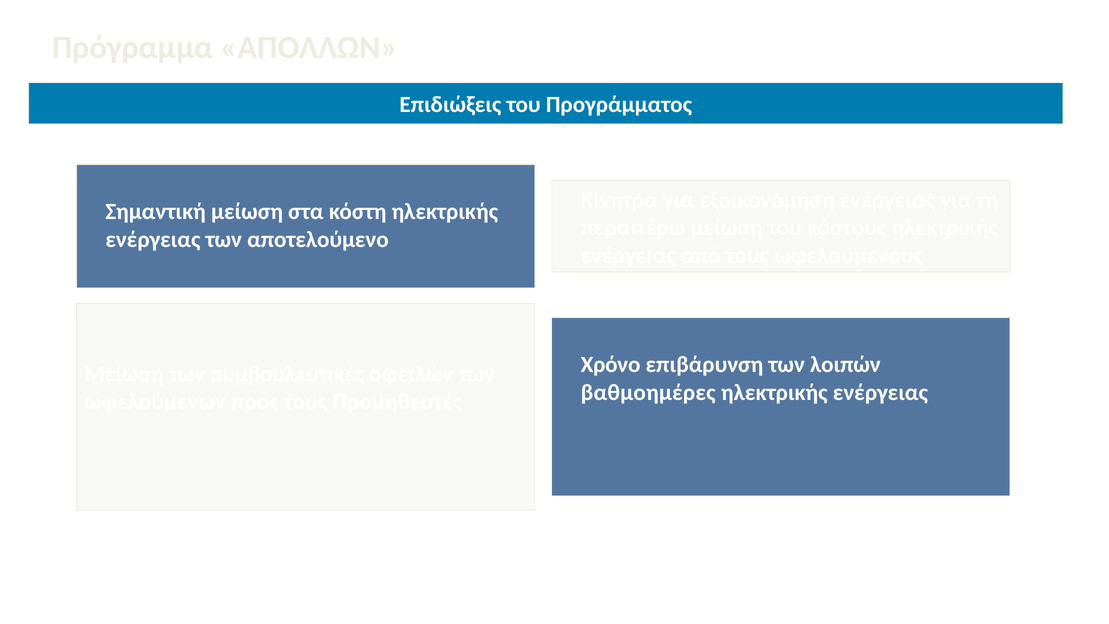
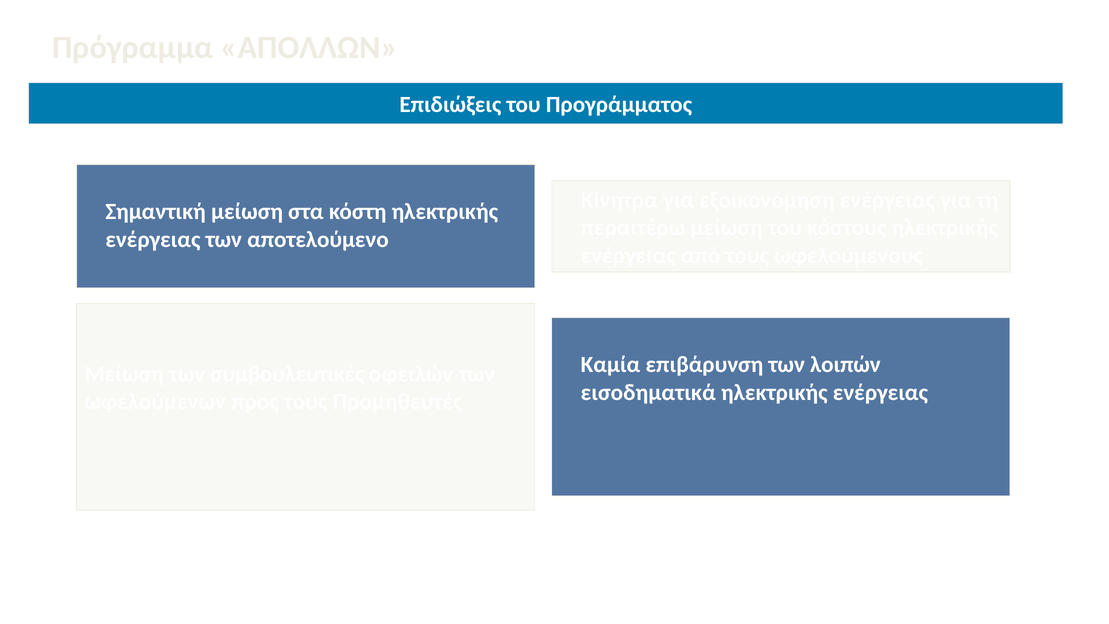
Χρόνο: Χρόνο -> Καμία
βαθμοημέρες: βαθμοημέρες -> εισοδηματικά
